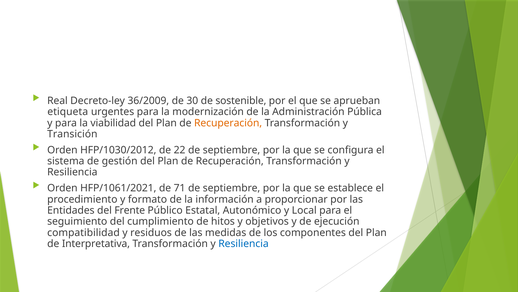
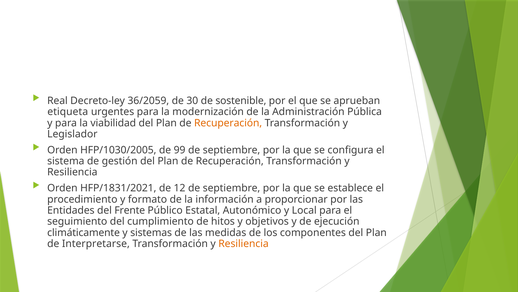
36/2009: 36/2009 -> 36/2059
Transición: Transición -> Legislador
HFP/1030/2012: HFP/1030/2012 -> HFP/1030/2005
22: 22 -> 99
HFP/1061/2021: HFP/1061/2021 -> HFP/1831/2021
71: 71 -> 12
compatibilidad: compatibilidad -> climáticamente
residuos: residuos -> sistemas
Interpretativa: Interpretativa -> Interpretarse
Resiliencia at (244, 243) colour: blue -> orange
